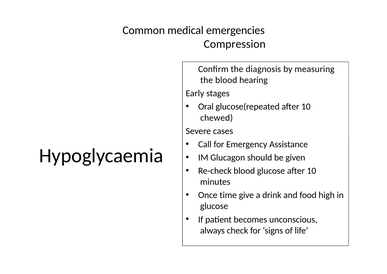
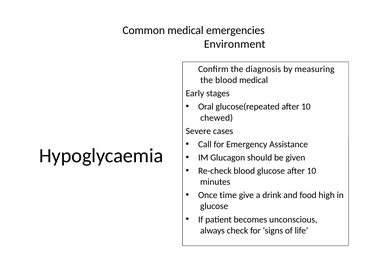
Compression: Compression -> Environment
blood hearing: hearing -> medical
